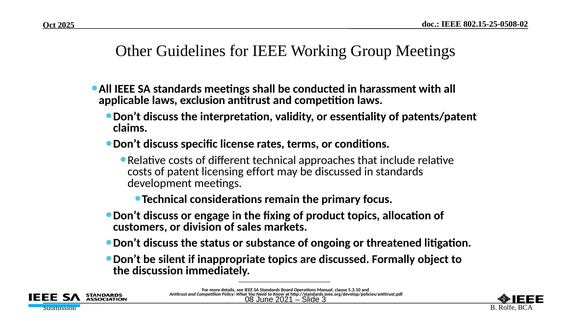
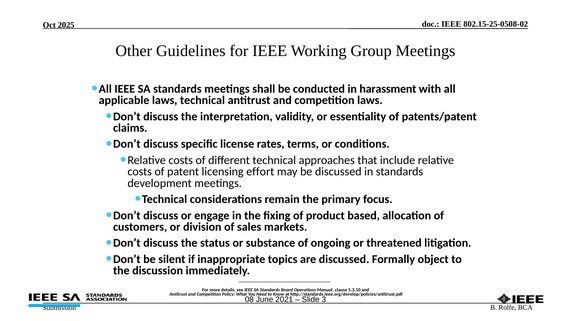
laws exclusion: exclusion -> technical
product topics: topics -> based
